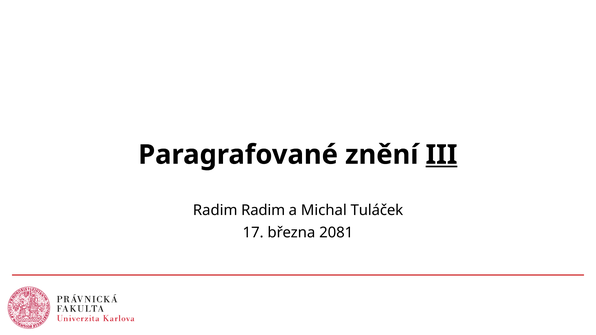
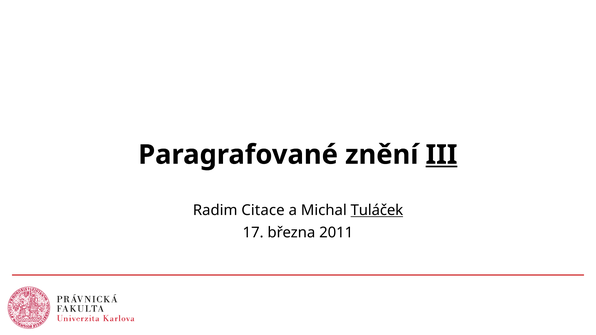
Radim Radim: Radim -> Citace
Tuláček underline: none -> present
2081: 2081 -> 2011
